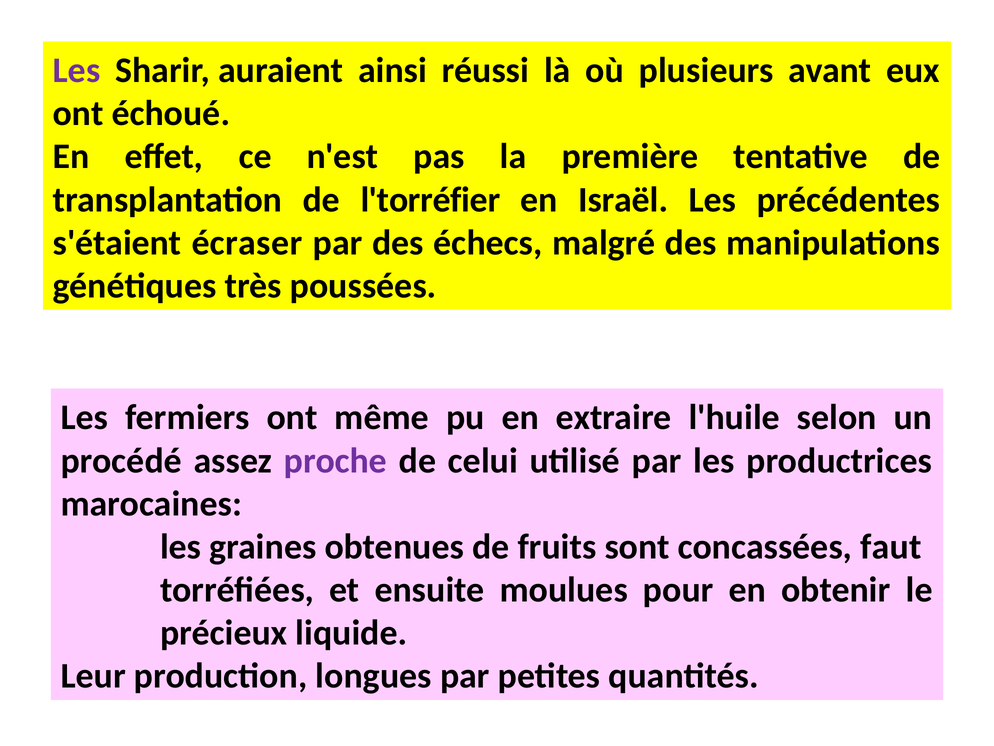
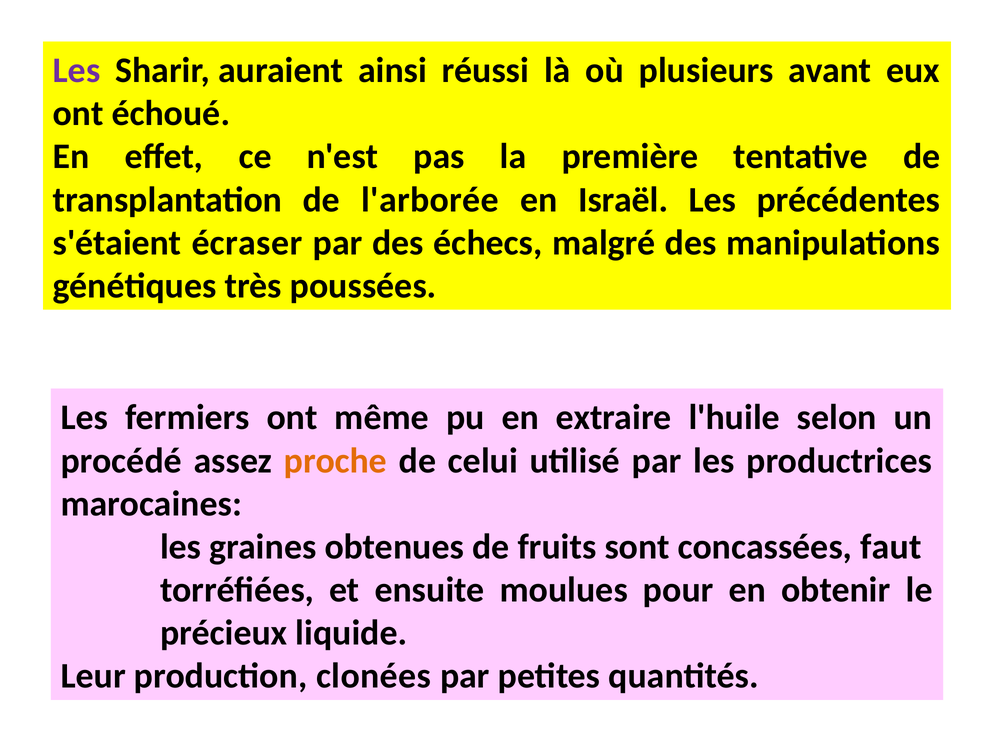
l'torréfier: l'torréfier -> l'arborée
proche colour: purple -> orange
longues: longues -> clonées
